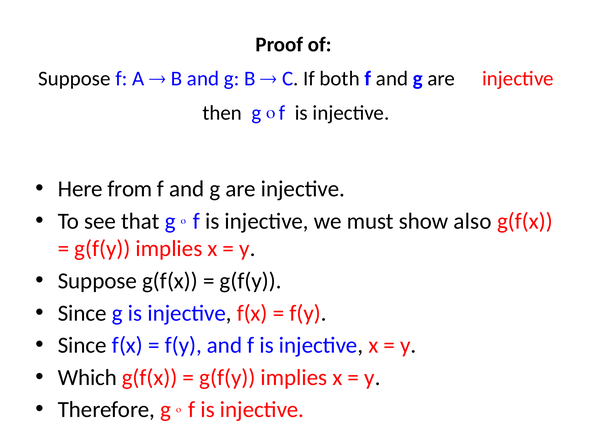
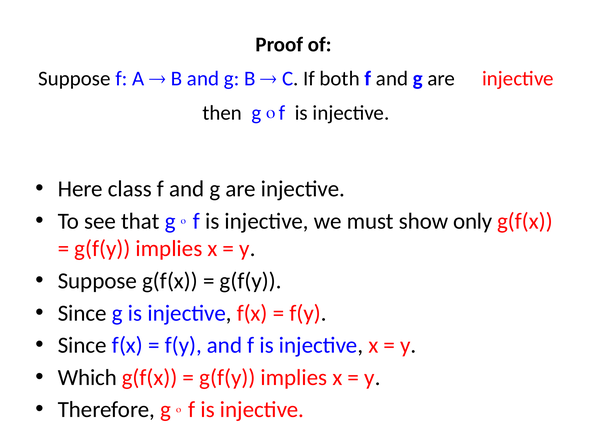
from: from -> class
also: also -> only
